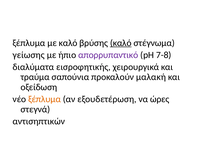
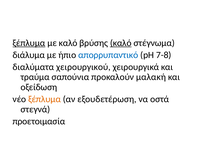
ξέπλυμα at (29, 43) underline: none -> present
γείωσης: γείωσης -> διάλυμα
απορρυπαντικό colour: purple -> blue
εισροφητικής: εισροφητικής -> χειρουργικού
ώρες: ώρες -> οστά
αντισηπτικών: αντισηπτικών -> προετοιμασία
